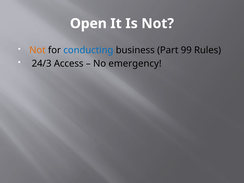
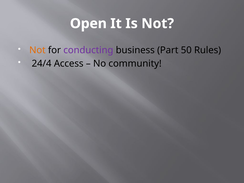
conducting colour: blue -> purple
99: 99 -> 50
24/3: 24/3 -> 24/4
emergency: emergency -> community
